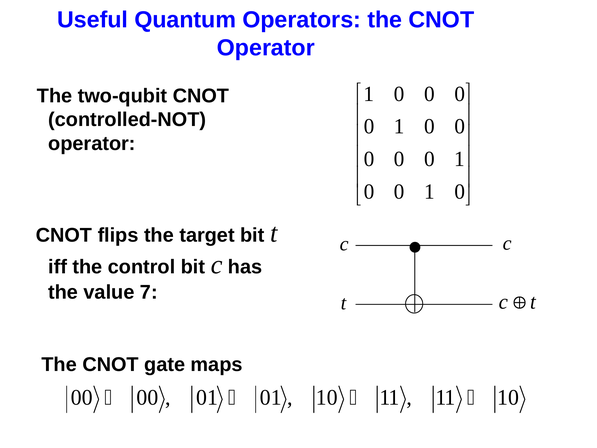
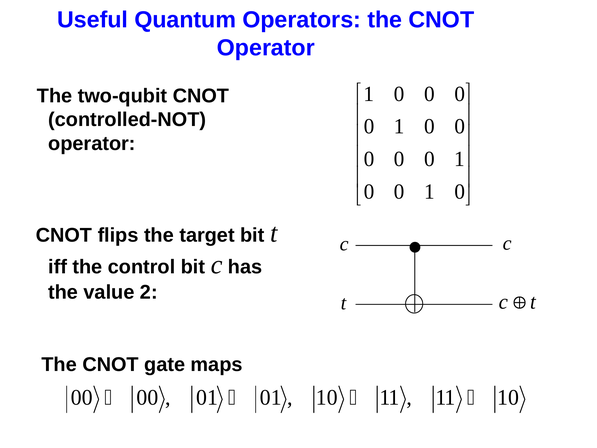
7: 7 -> 2
